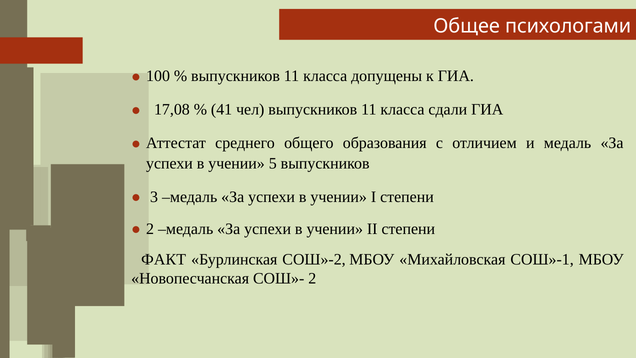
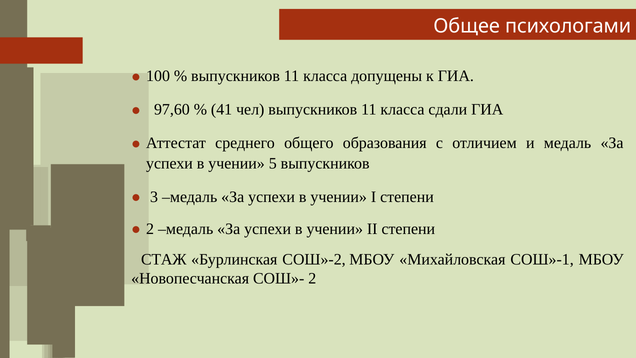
17,08: 17,08 -> 97,60
ФАКТ: ФАКТ -> СТАЖ
